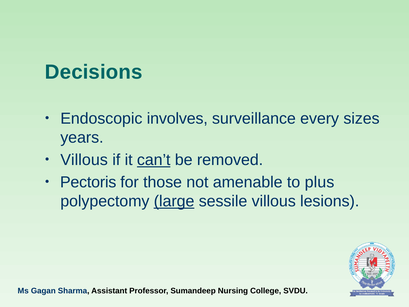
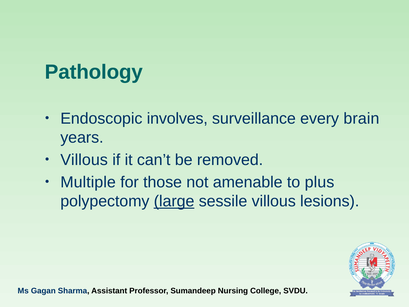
Decisions: Decisions -> Pathology
sizes: sizes -> brain
can’t underline: present -> none
Pectoris: Pectoris -> Multiple
